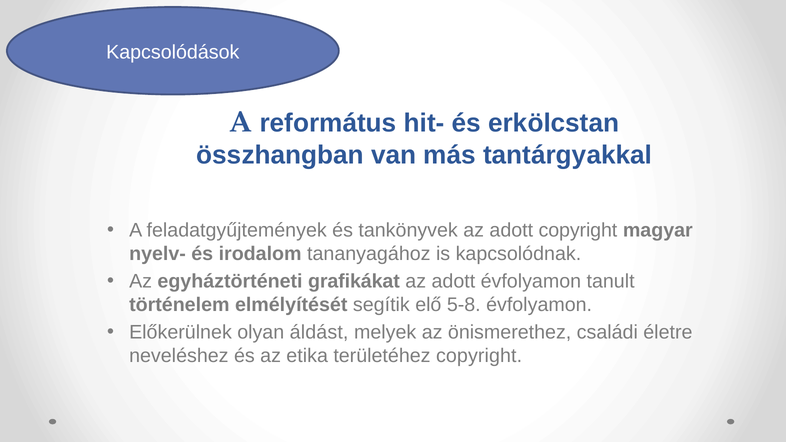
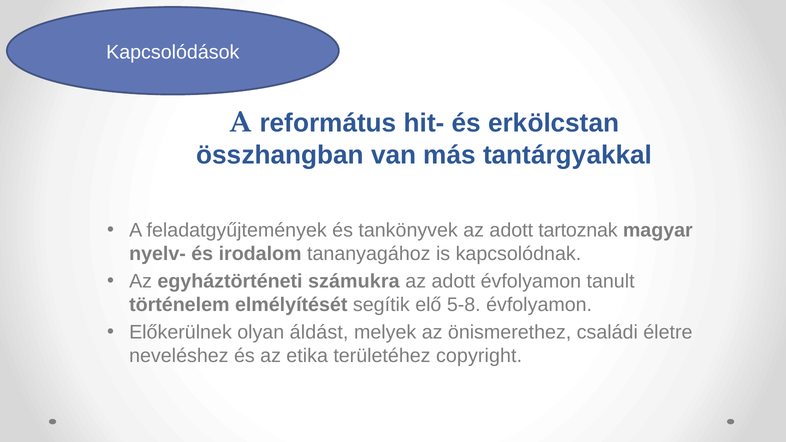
adott copyright: copyright -> tartoznak
grafikákat: grafikákat -> számukra
